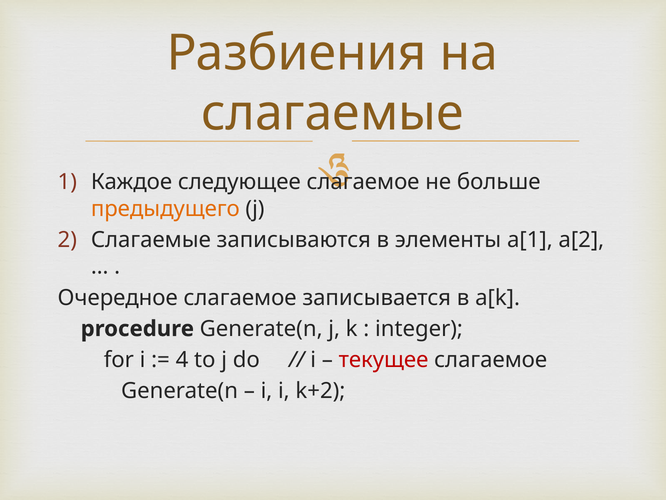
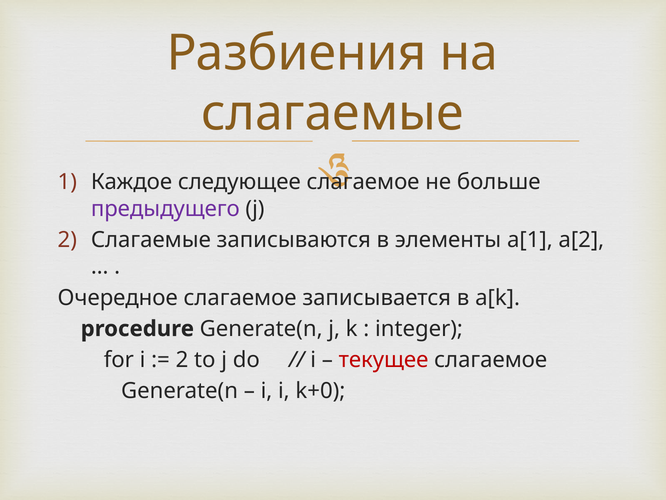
предыдущего colour: orange -> purple
4 at (182, 360): 4 -> 2
k+2: k+2 -> k+0
